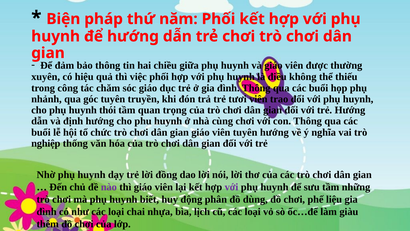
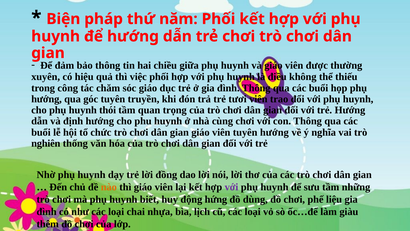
nhảnh at (46, 99): nhảnh -> hướng
nghiệp: nghiệp -> nghiên
nào colour: purple -> orange
phân: phân -> hứng
